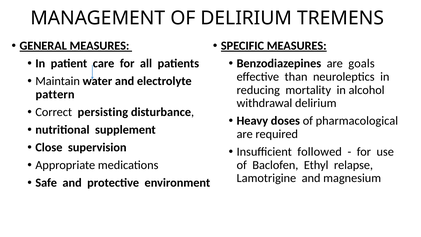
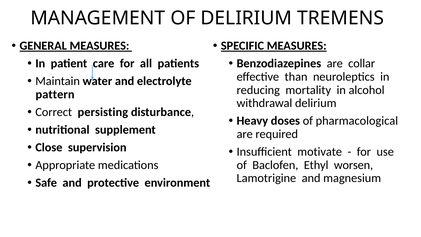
goals: goals -> collar
followed: followed -> motivate
relapse: relapse -> worsen
